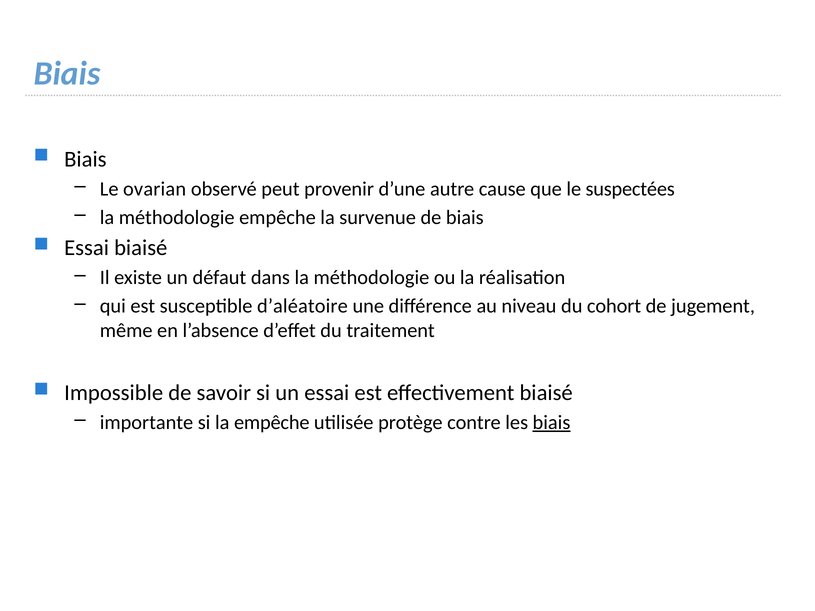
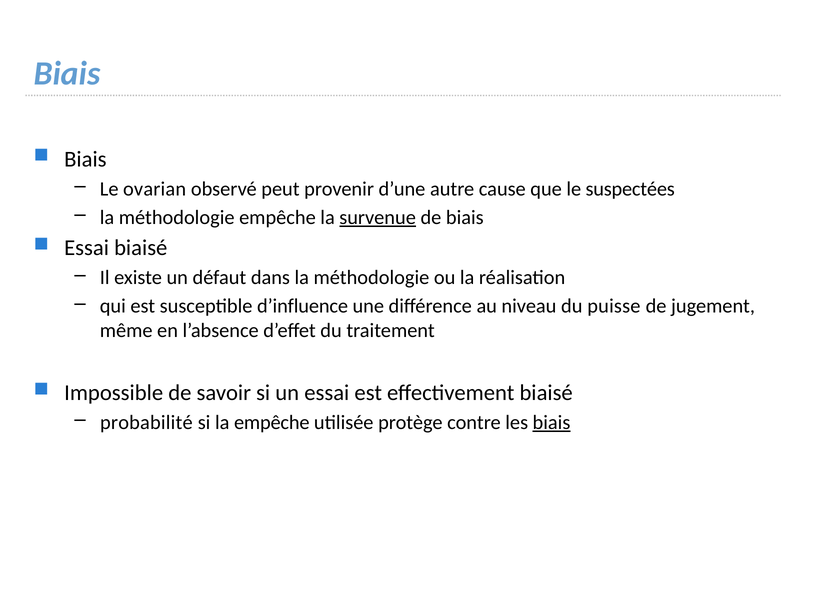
survenue underline: none -> present
d’aléatoire: d’aléatoire -> d’influence
cohort: cohort -> puisse
importante: importante -> probabilité
